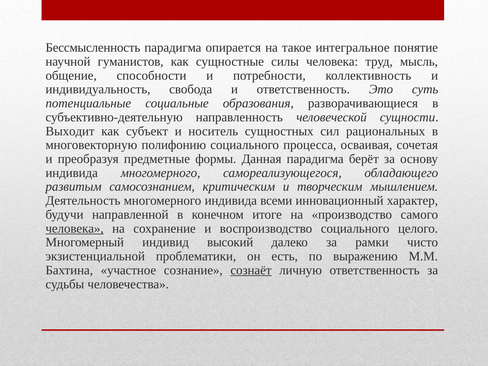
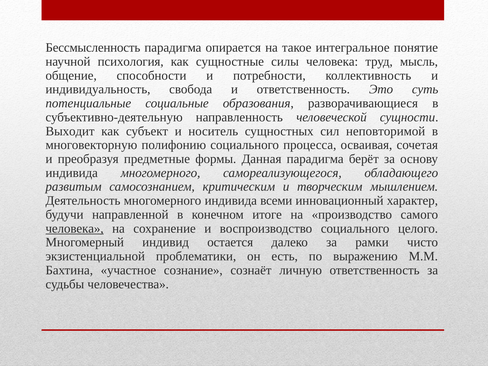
гуманистов: гуманистов -> психология
рациональных: рациональных -> неповторимой
высокий: высокий -> остается
сознаёт underline: present -> none
